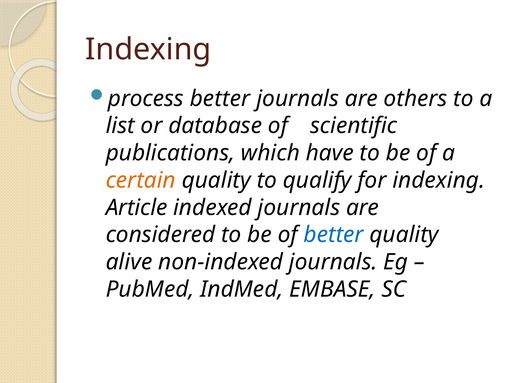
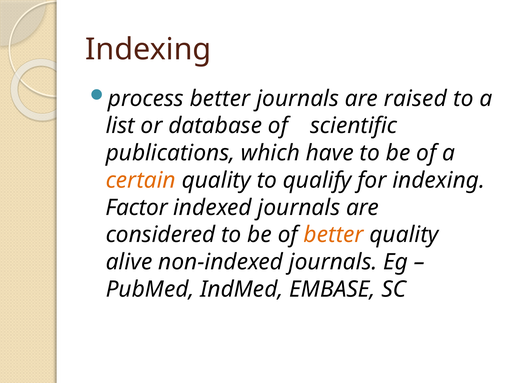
others: others -> raised
Article: Article -> Factor
better at (334, 235) colour: blue -> orange
